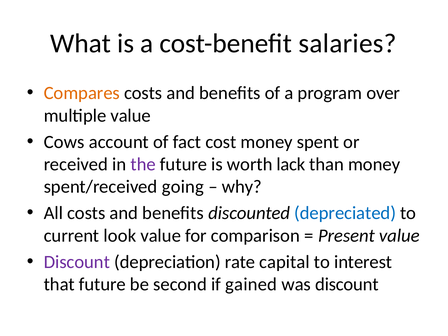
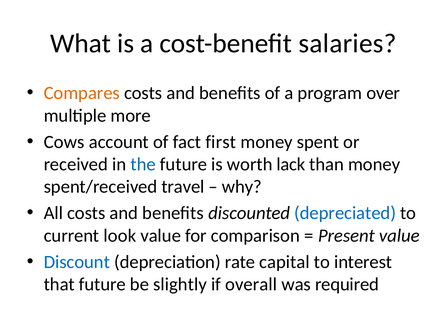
multiple value: value -> more
cost: cost -> first
the colour: purple -> blue
going: going -> travel
Discount at (77, 262) colour: purple -> blue
second: second -> slightly
gained: gained -> overall
was discount: discount -> required
